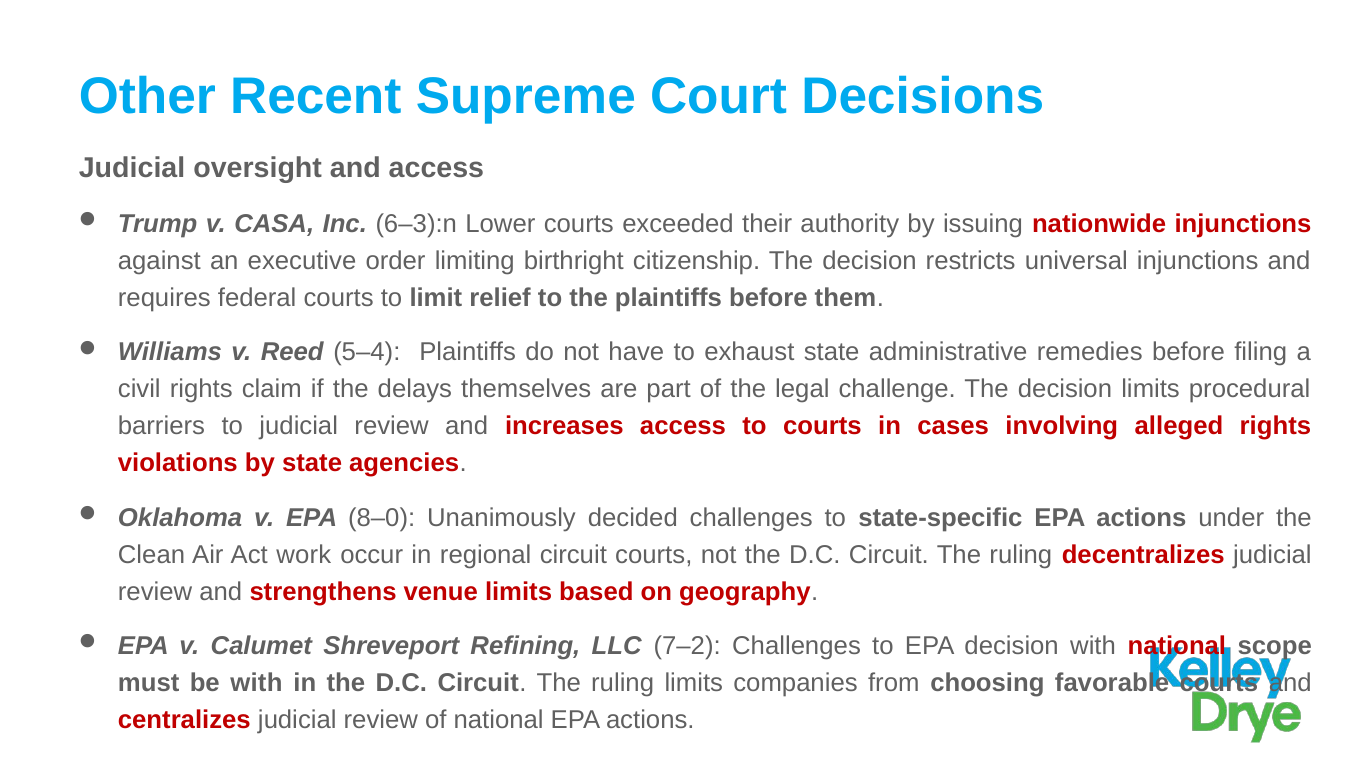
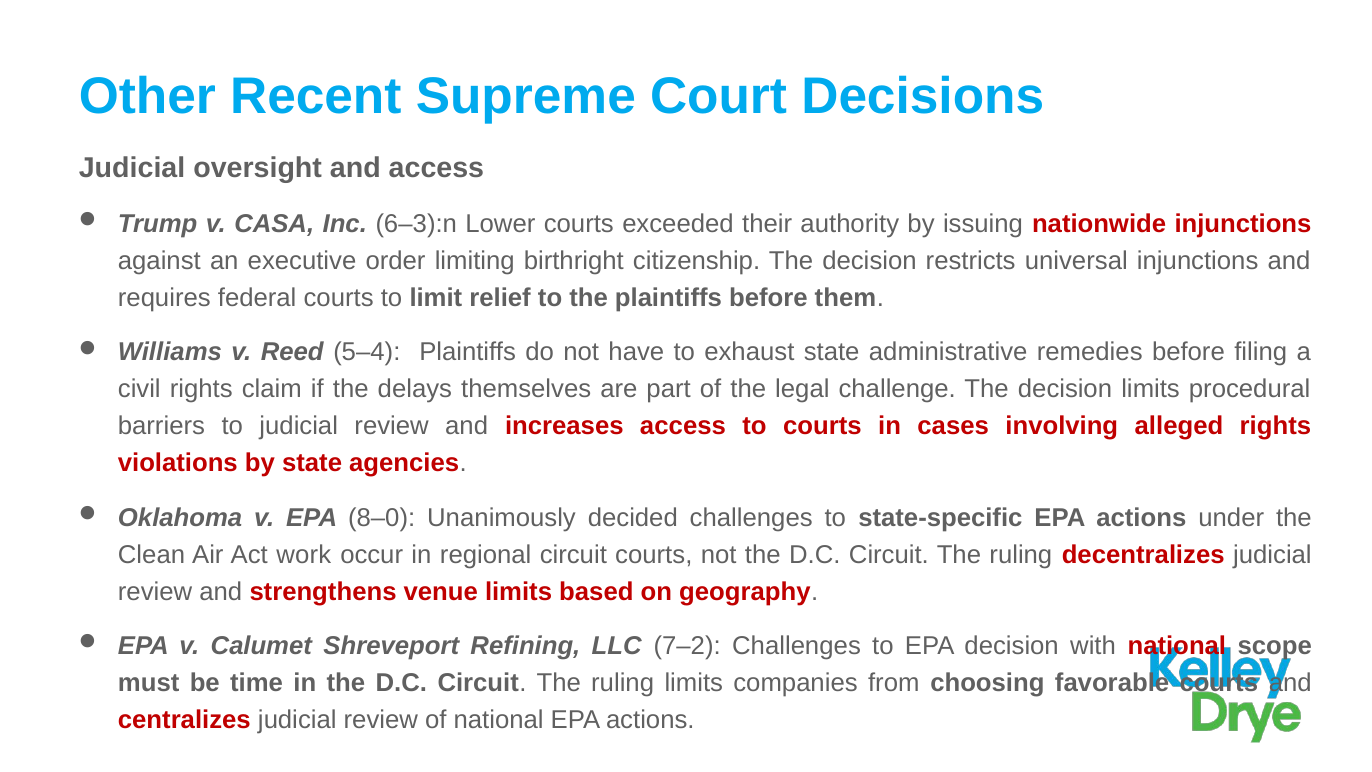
be with: with -> time
